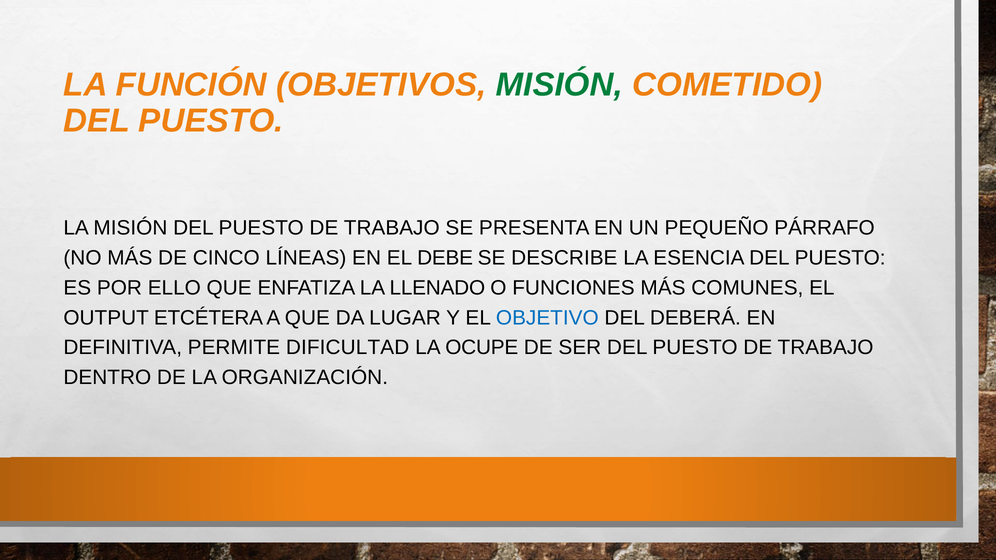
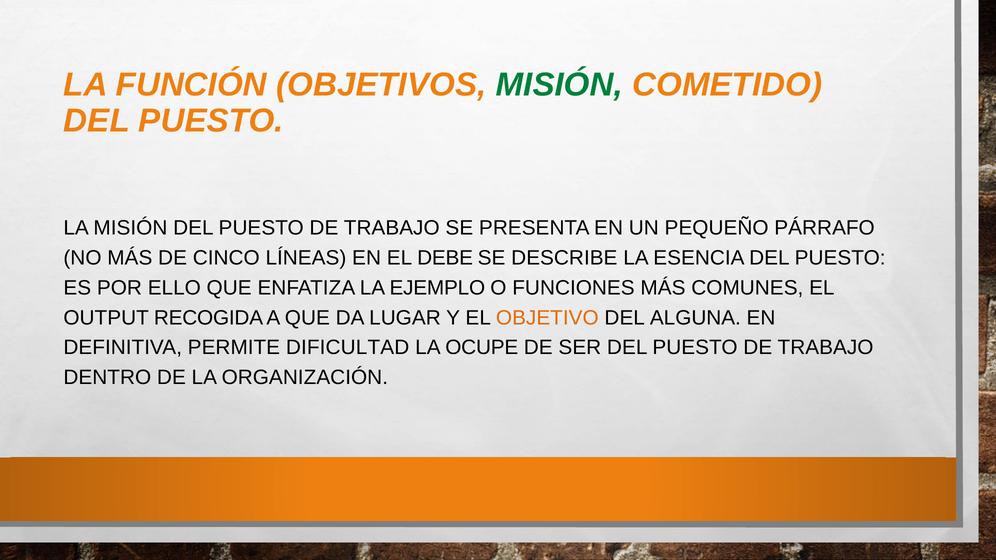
LLENADO: LLENADO -> EJEMPLO
ETCÉTERA: ETCÉTERA -> RECOGIDA
OBJETIVO colour: blue -> orange
DEBERÁ: DEBERÁ -> ALGUNA
